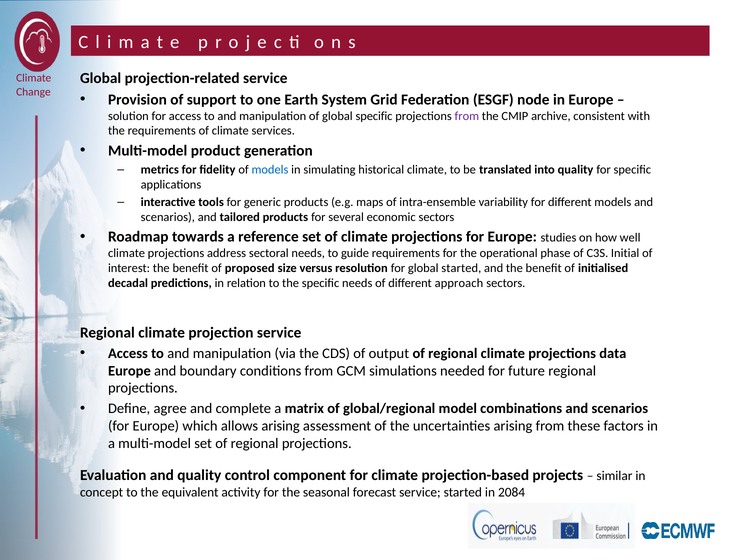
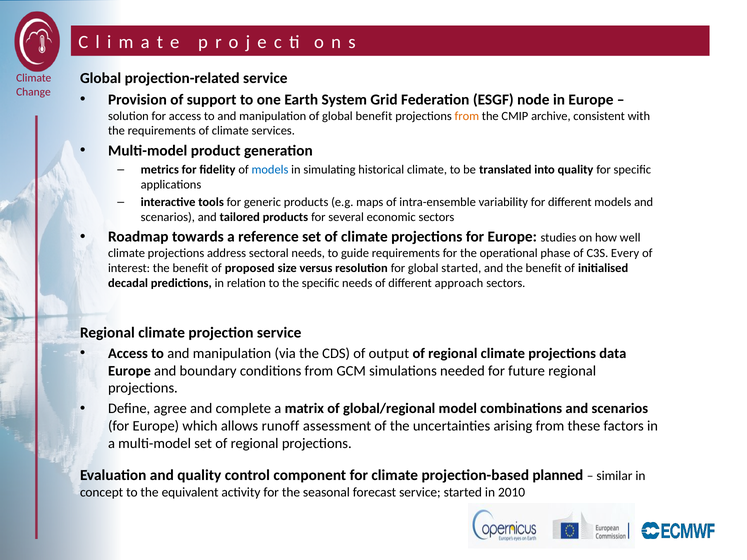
global specific: specific -> benefit
from at (467, 116) colour: purple -> orange
Initial: Initial -> Every
allows arising: arising -> runoff
projects: projects -> planned
2084: 2084 -> 2010
